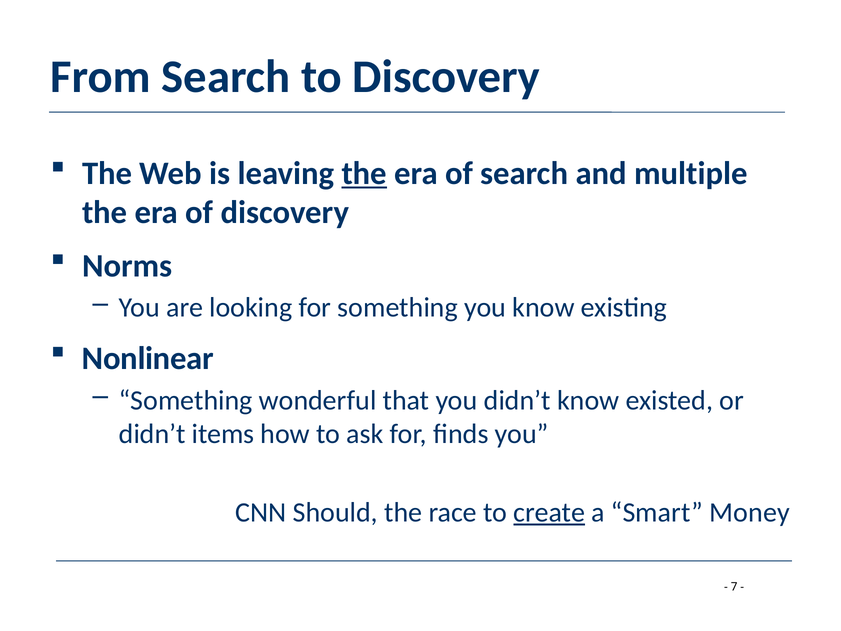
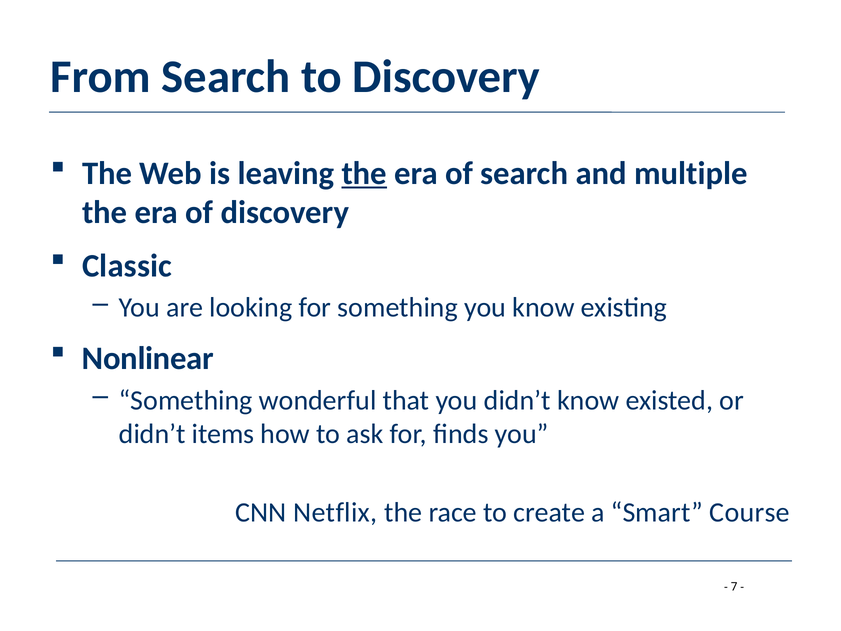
Norms: Norms -> Classic
Should: Should -> Netflix
create underline: present -> none
Money: Money -> Course
